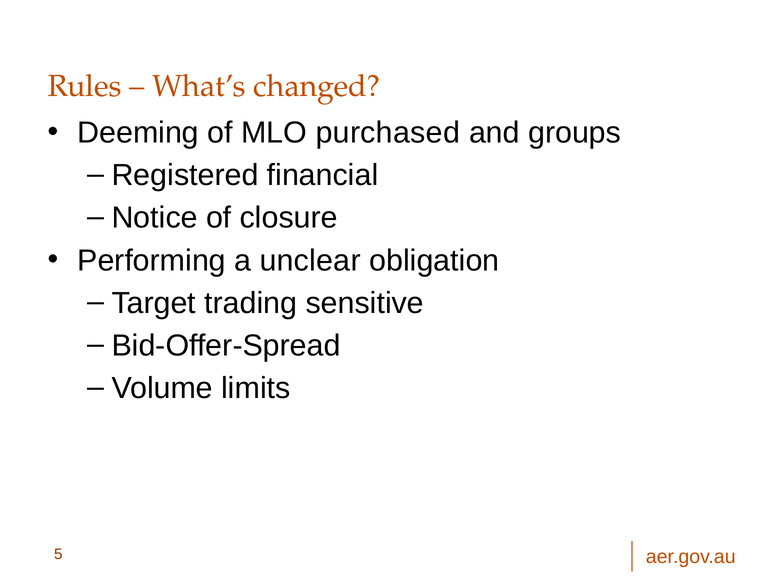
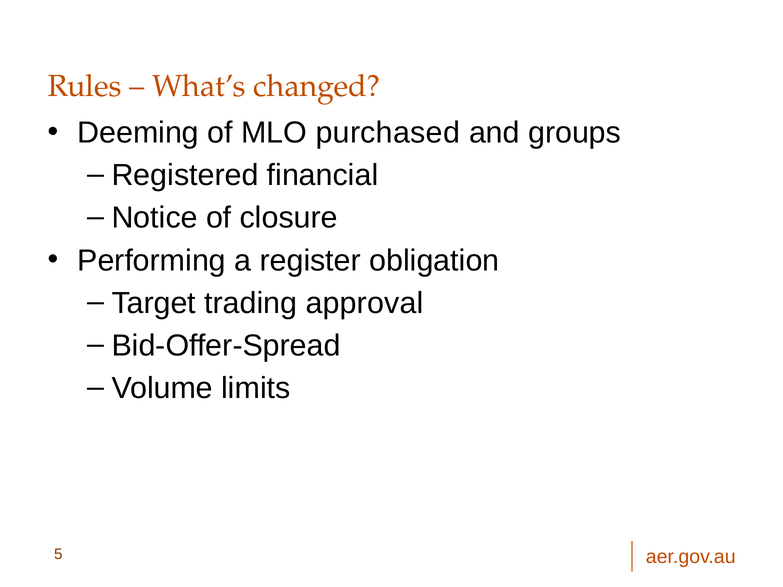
unclear: unclear -> register
sensitive: sensitive -> approval
